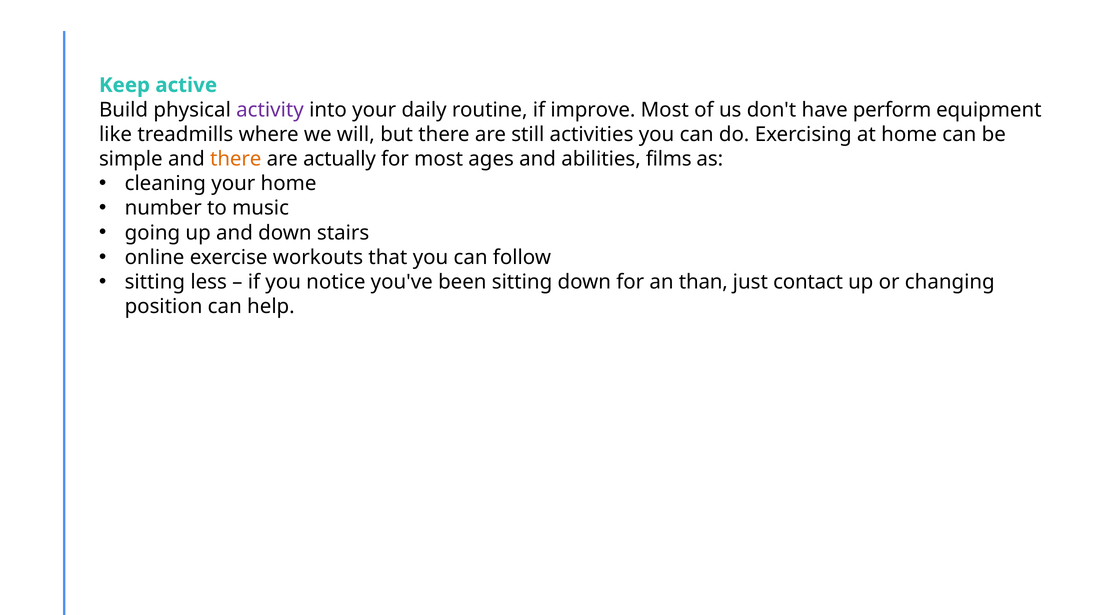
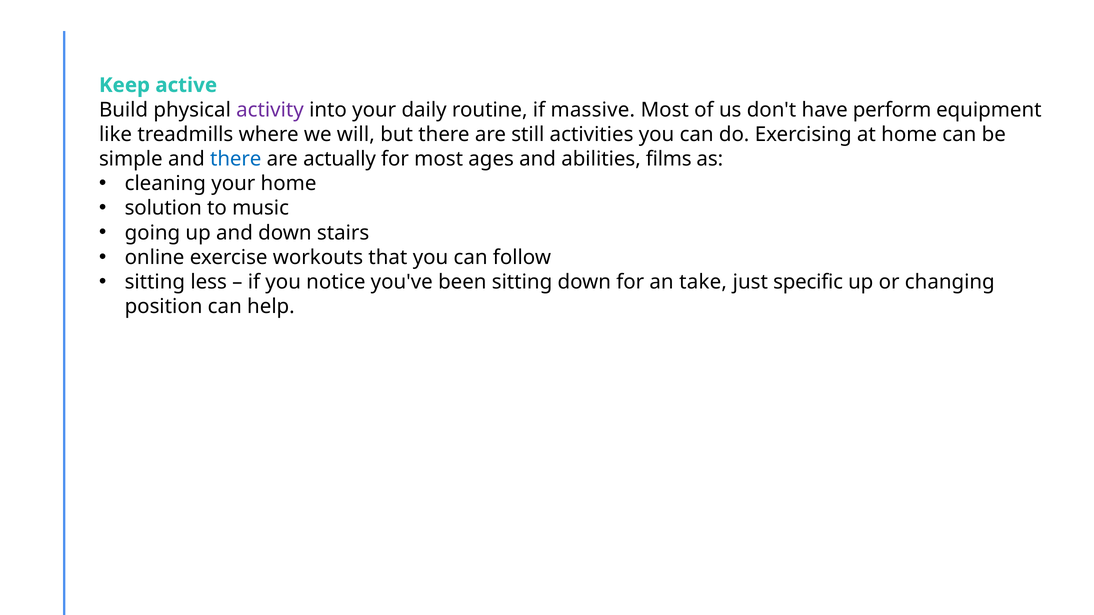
improve: improve -> massive
there at (236, 159) colour: orange -> blue
number: number -> solution
than: than -> take
contact: contact -> specific
